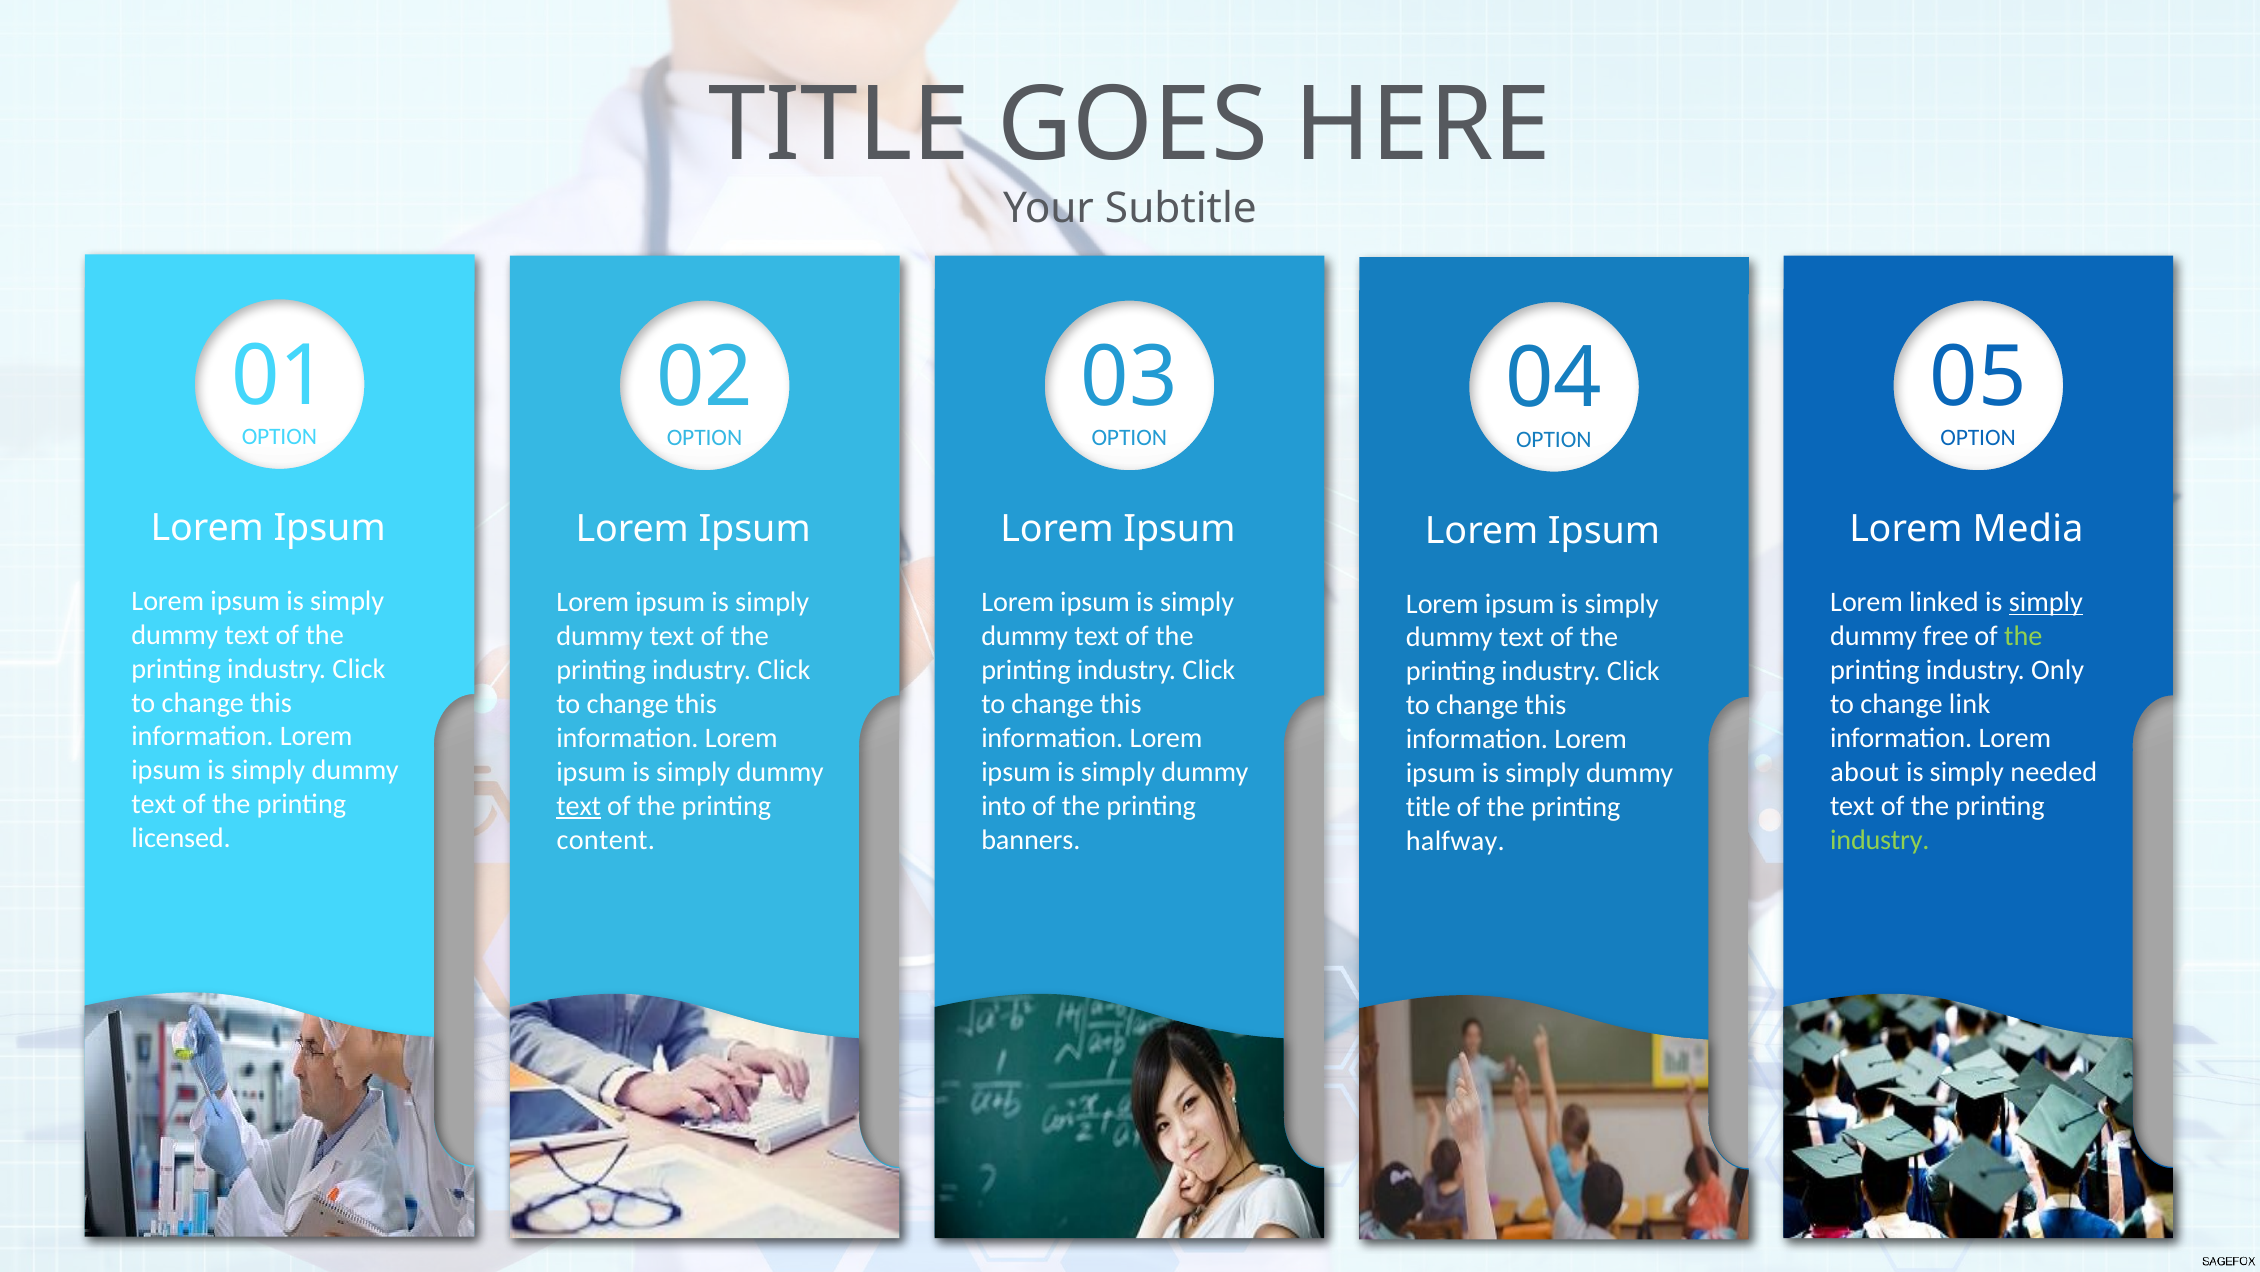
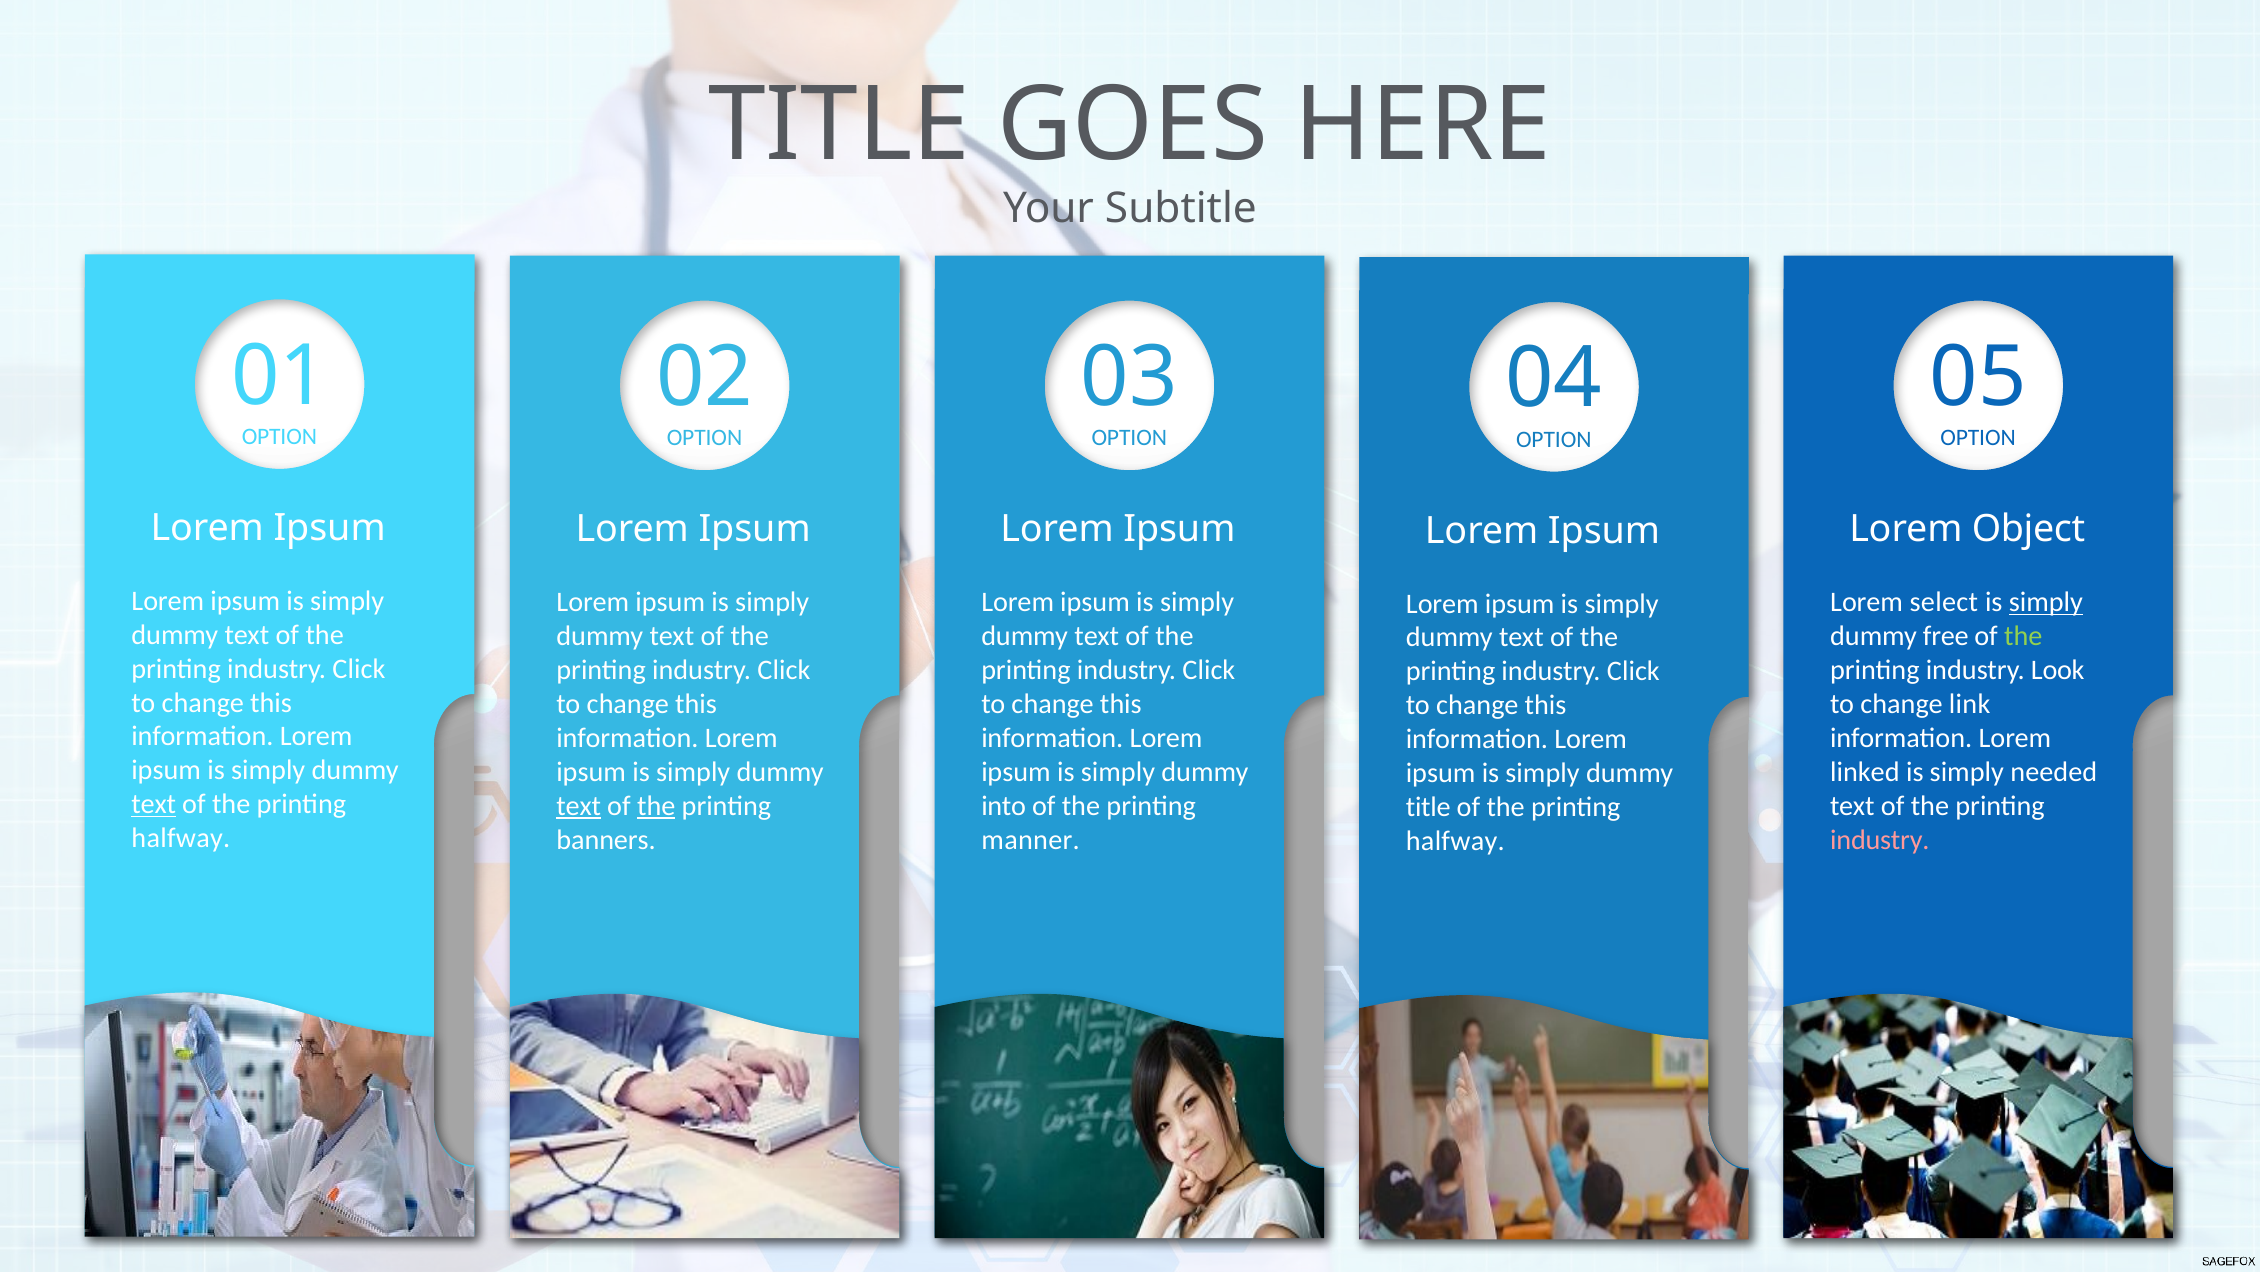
Media: Media -> Object
linked: linked -> select
Only: Only -> Look
about: about -> linked
text at (154, 804) underline: none -> present
the at (656, 805) underline: none -> present
licensed at (181, 838): licensed -> halfway
content: content -> banners
banners: banners -> manner
industry at (1880, 839) colour: light green -> pink
